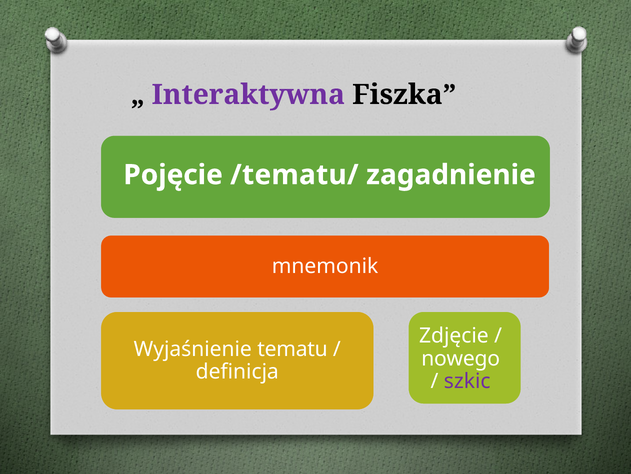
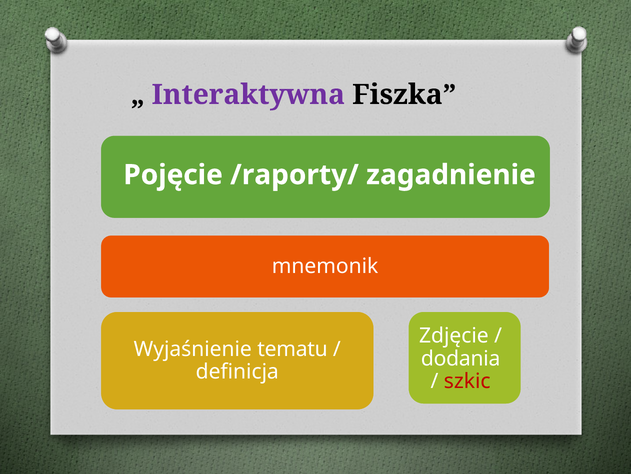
/tematu/: /tematu/ -> /raporty/
nowego: nowego -> dodania
szkic colour: purple -> red
